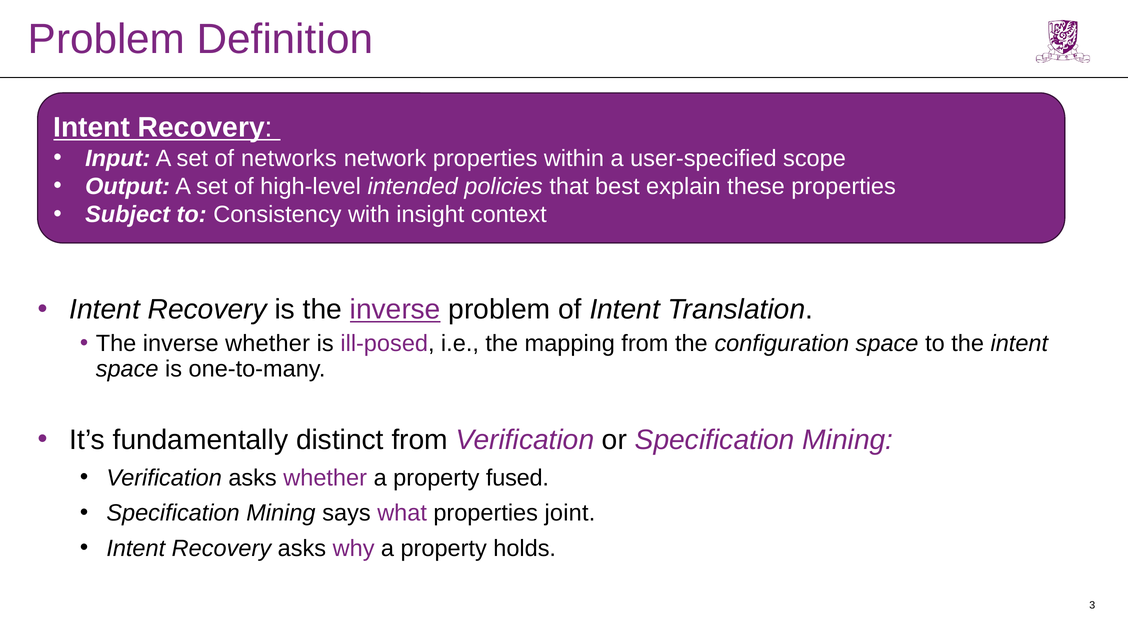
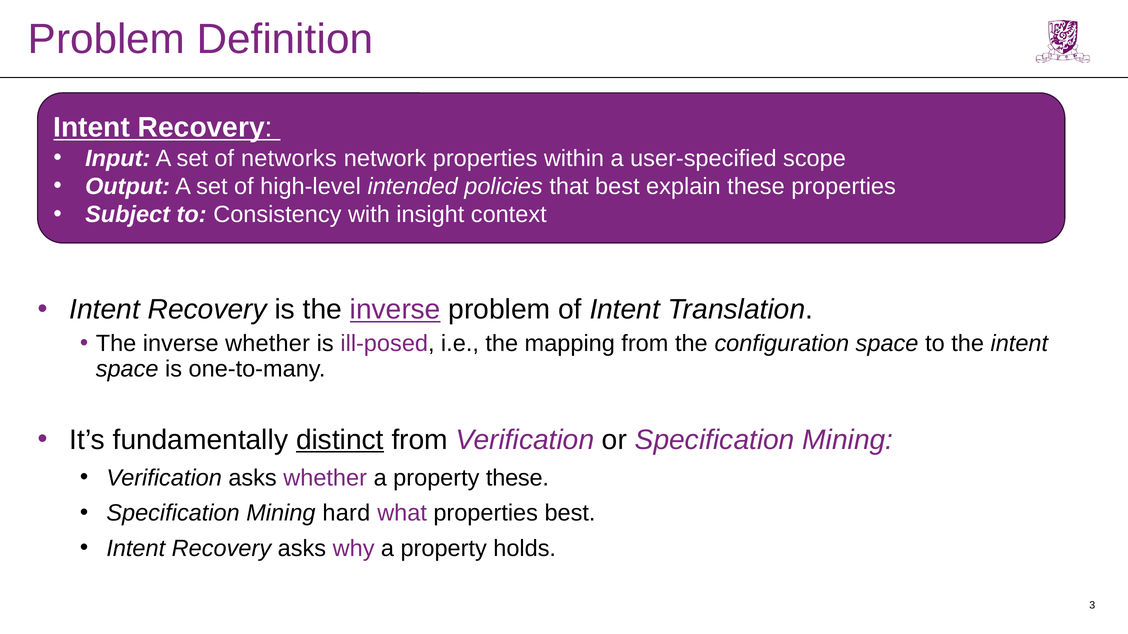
distinct underline: none -> present
property fused: fused -> these
says: says -> hard
properties joint: joint -> best
